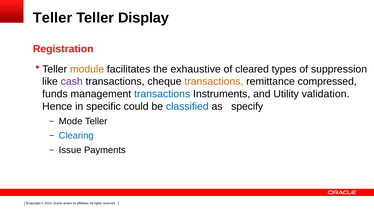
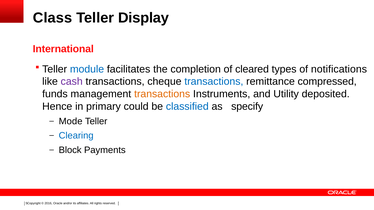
Teller at (53, 18): Teller -> Class
Registration: Registration -> International
module colour: orange -> blue
exhaustive: exhaustive -> completion
suppression: suppression -> notifications
transactions at (214, 82) colour: orange -> blue
transactions at (162, 94) colour: blue -> orange
validation: validation -> deposited
specific: specific -> primary
Issue: Issue -> Block
